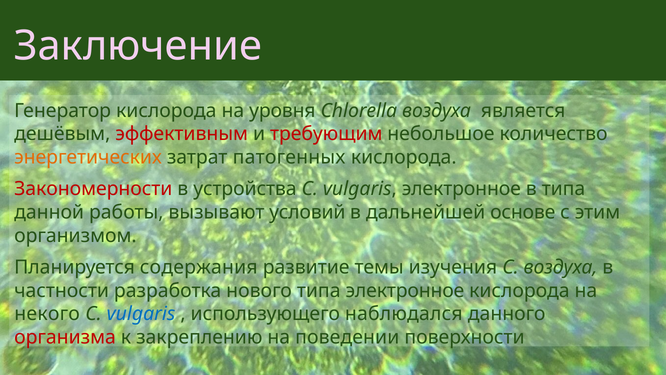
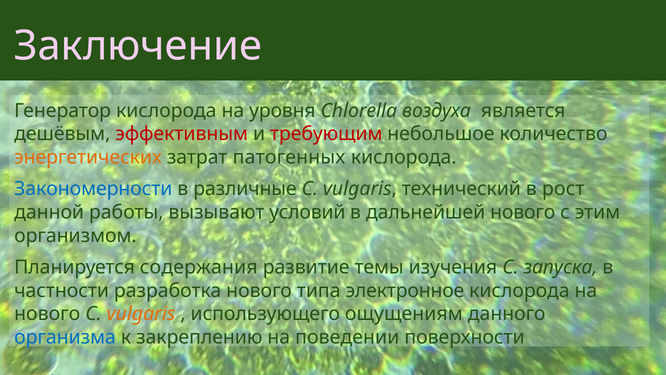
Закономерности colour: red -> blue
устройства: устройства -> различные
vulgaris электронное: электронное -> технический
в типа: типа -> рост
дальнейшей основе: основе -> нового
C воздуха: воздуха -> запуска
некого at (47, 314): некого -> нового
vulgaris at (141, 314) colour: blue -> orange
наблюдался: наблюдался -> ощущениям
организма colour: red -> blue
